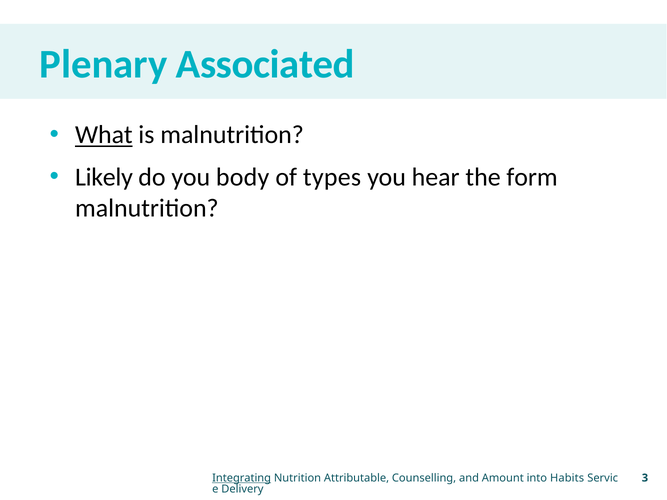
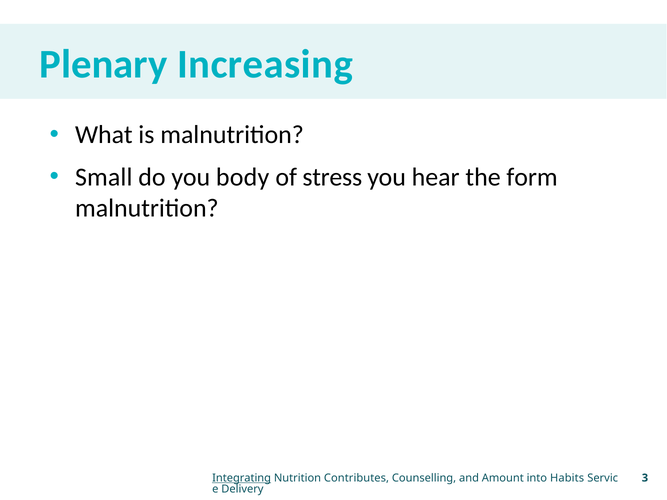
Associated: Associated -> Increasing
What underline: present -> none
Likely: Likely -> Small
types: types -> stress
Attributable: Attributable -> Contributes
